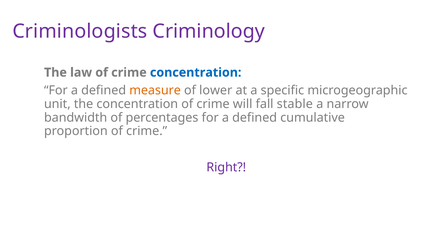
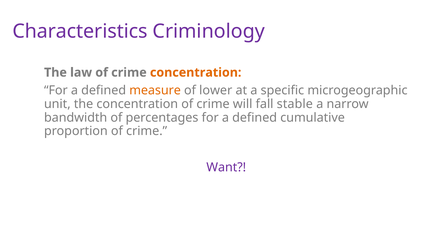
Criminologists: Criminologists -> Characteristics
concentration at (196, 72) colour: blue -> orange
Right: Right -> Want
